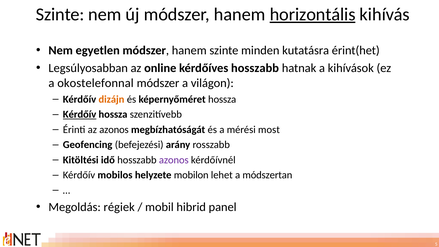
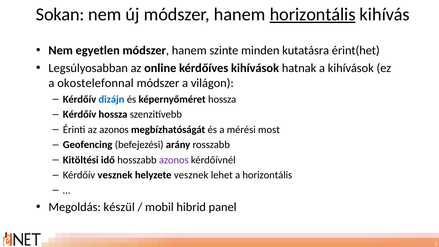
Szinte at (60, 14): Szinte -> Sokan
kérdőíves hosszabb: hosszabb -> kihívások
dizájn colour: orange -> blue
Kérdőív at (80, 114) underline: present -> none
Kérdőív mobilos: mobilos -> vesznek
helyzete mobilon: mobilon -> vesznek
a módszertan: módszertan -> horizontális
régiek: régiek -> készül
